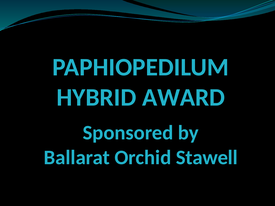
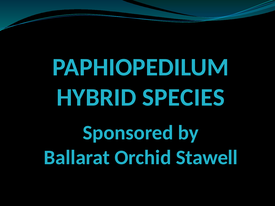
AWARD: AWARD -> SPECIES
